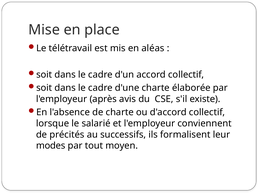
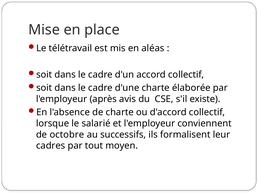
précités: précités -> octobre
modes: modes -> cadres
